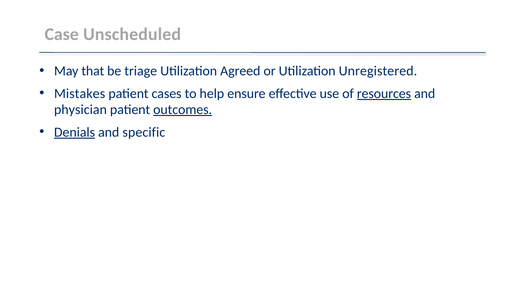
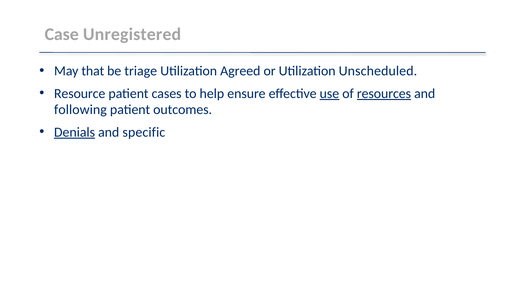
Unscheduled: Unscheduled -> Unregistered
Unregistered: Unregistered -> Unscheduled
Mistakes: Mistakes -> Resource
use underline: none -> present
physician: physician -> following
outcomes underline: present -> none
